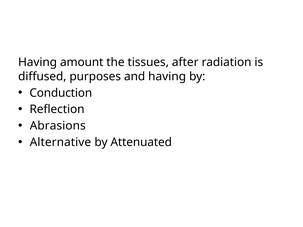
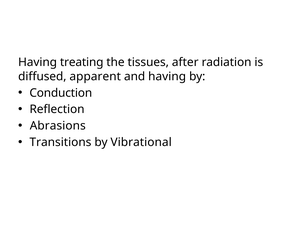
amount: amount -> treating
purposes: purposes -> apparent
Alternative: Alternative -> Transitions
Attenuated: Attenuated -> Vibrational
